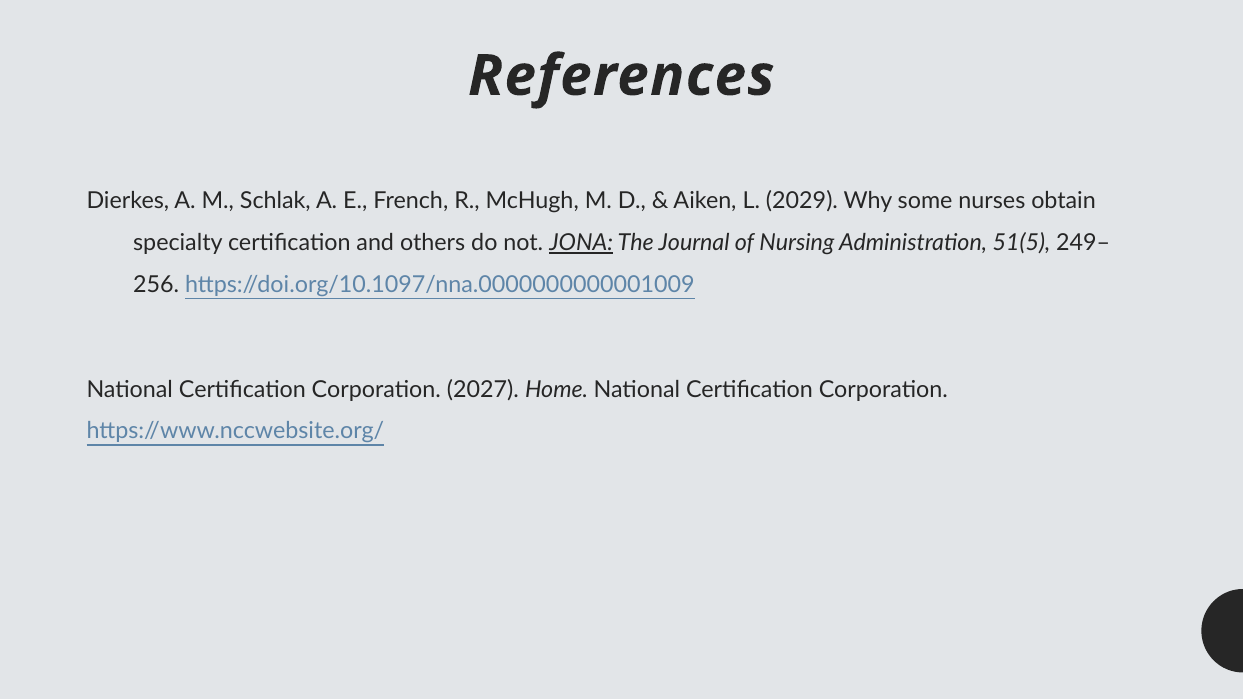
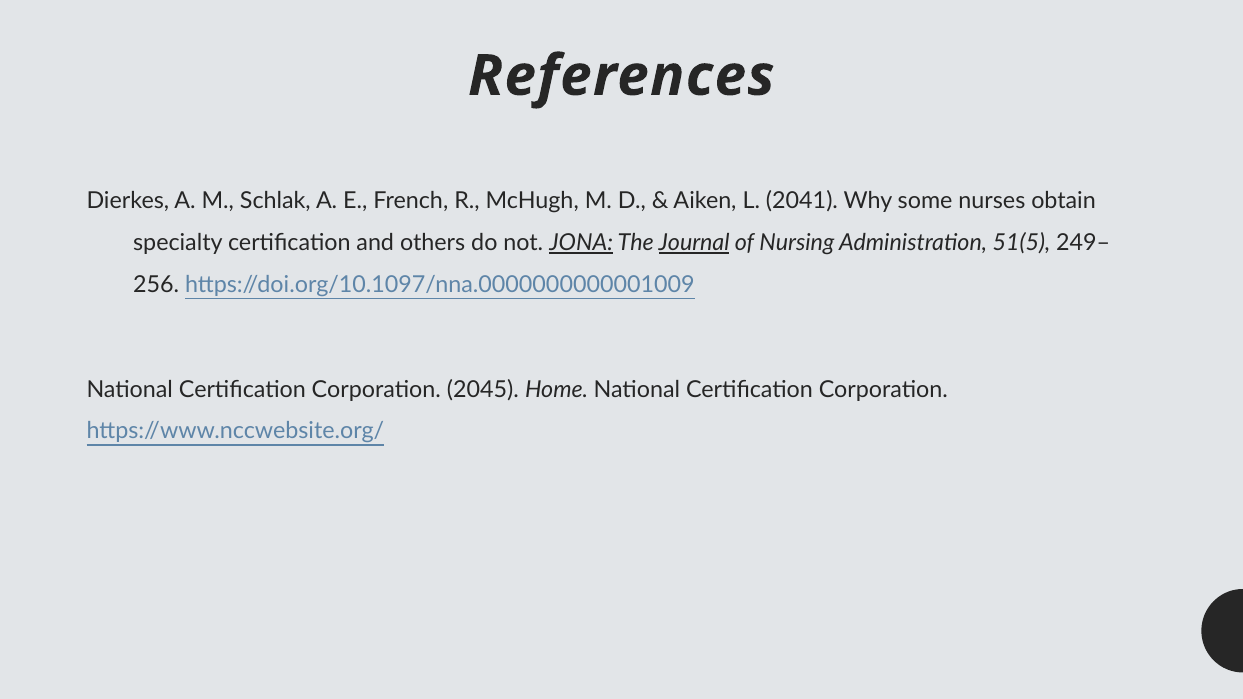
2029: 2029 -> 2041
Journal underline: none -> present
2027: 2027 -> 2045
